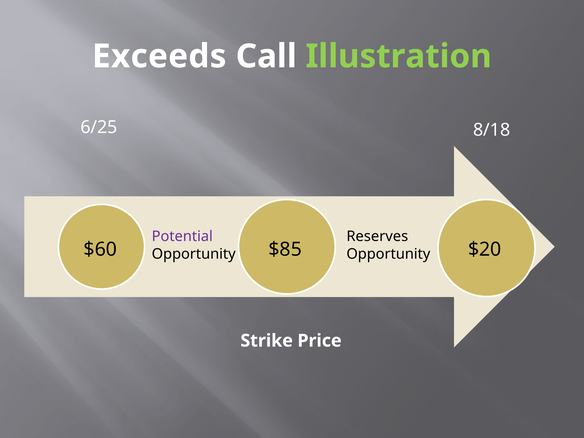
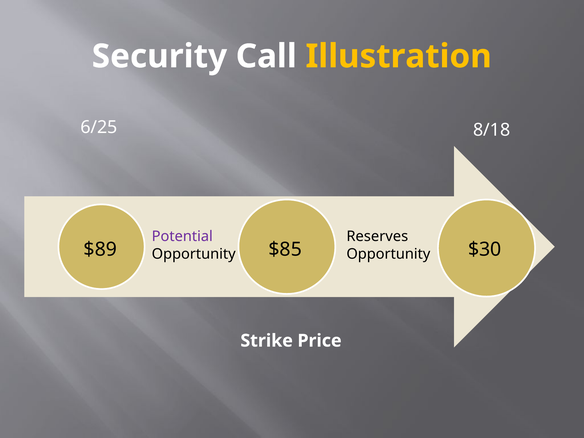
Exceeds: Exceeds -> Security
Illustration colour: light green -> yellow
$60: $60 -> $89
$20: $20 -> $30
